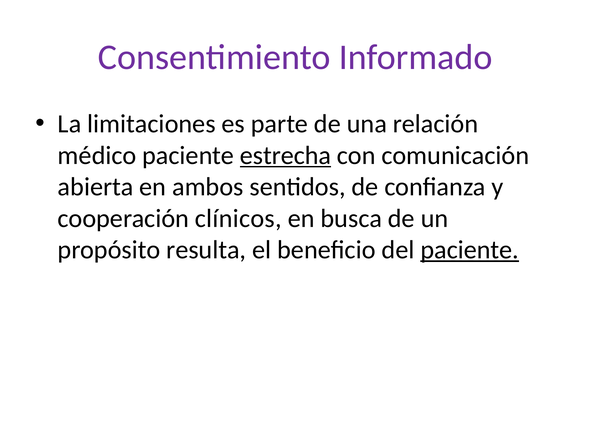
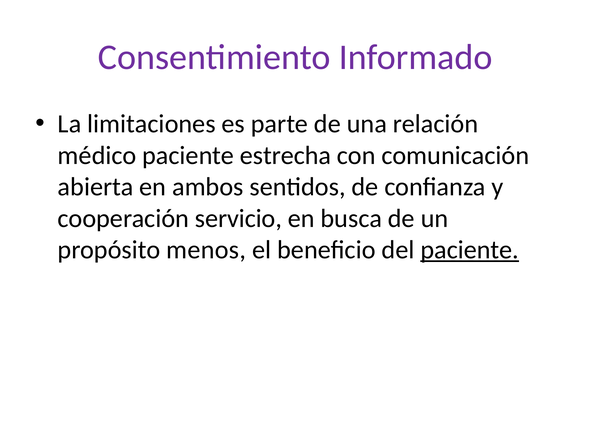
estrecha underline: present -> none
clínicos: clínicos -> servicio
resulta: resulta -> menos
